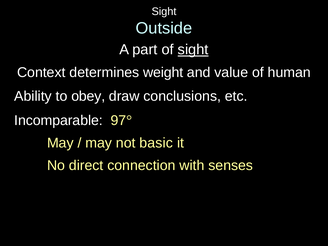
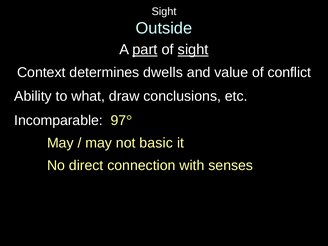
part underline: none -> present
weight: weight -> dwells
human: human -> conflict
obey: obey -> what
